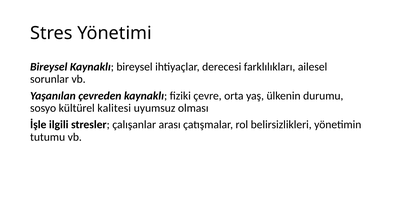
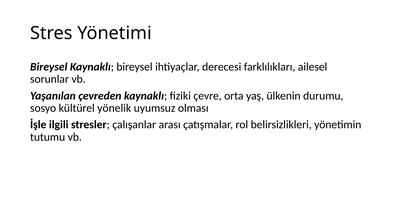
kalitesi: kalitesi -> yönelik
